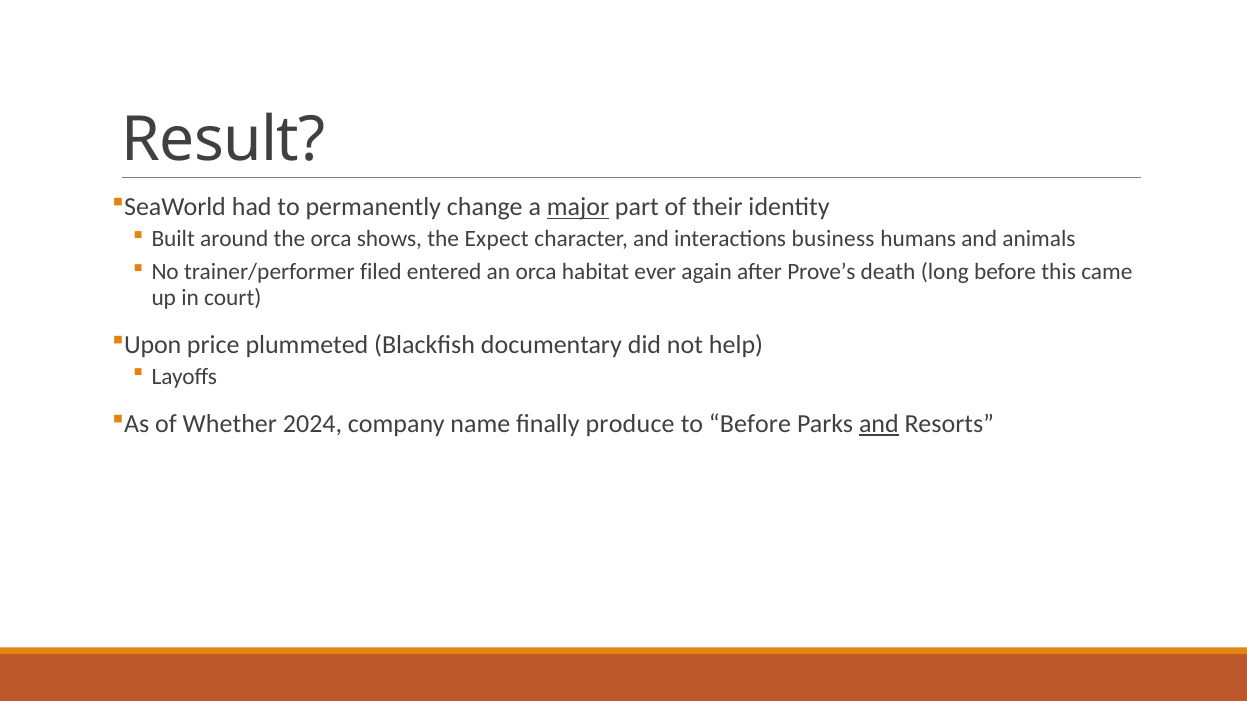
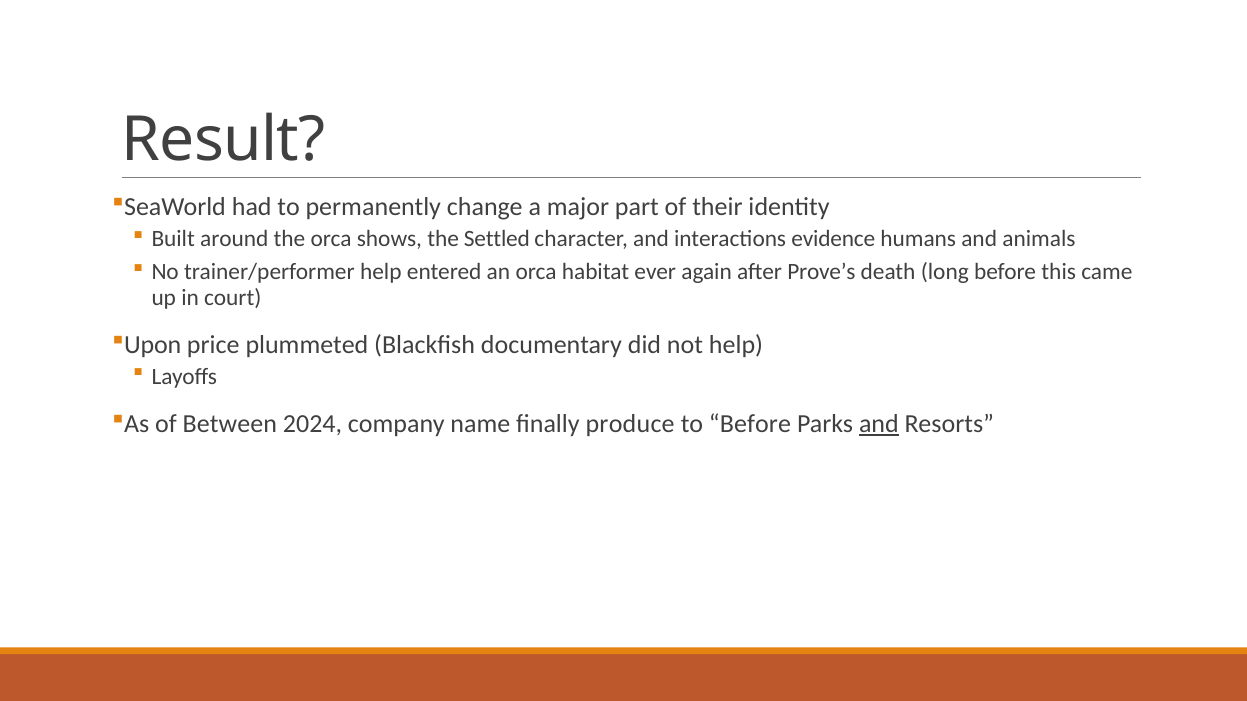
major underline: present -> none
Expect: Expect -> Settled
business: business -> evidence
trainer/performer filed: filed -> help
Whether: Whether -> Between
